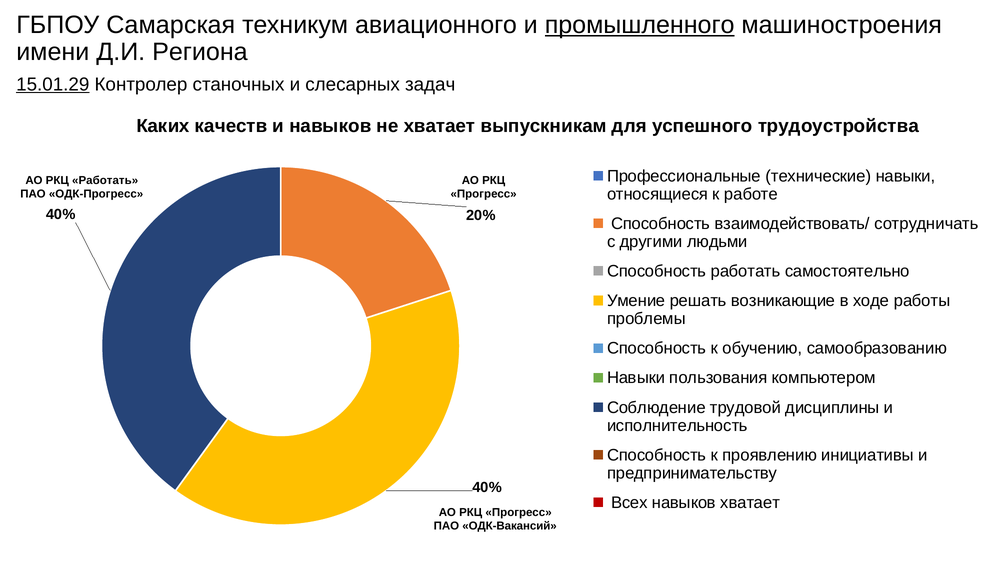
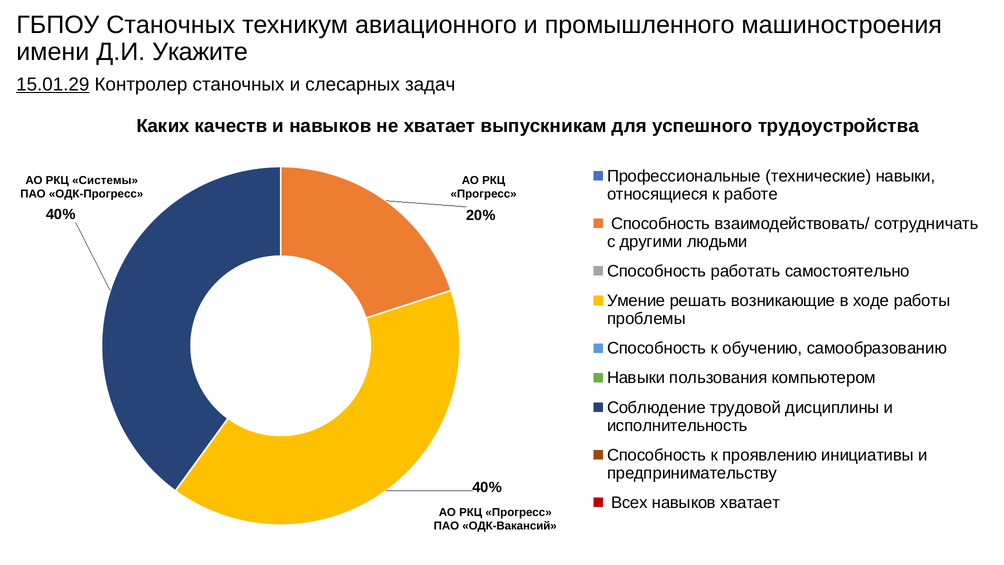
ГБПОУ Самарская: Самарская -> Станочных
промышленного underline: present -> none
Региона: Региона -> Укажите
РКЦ Работать: Работать -> Системы
